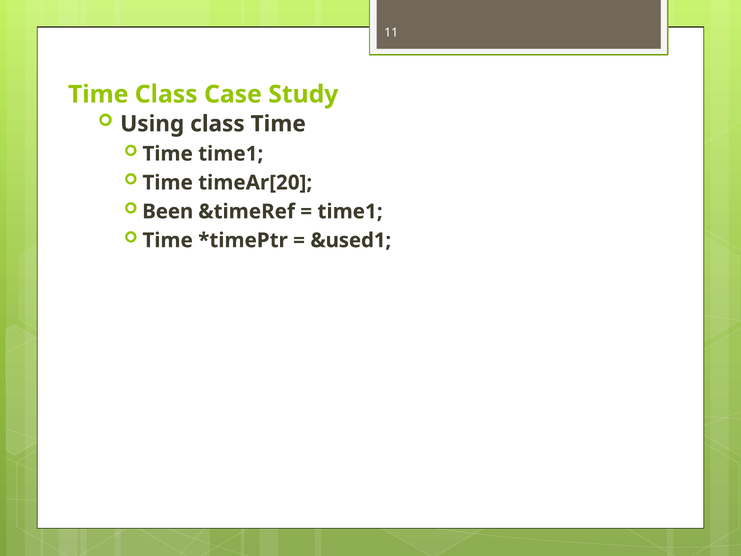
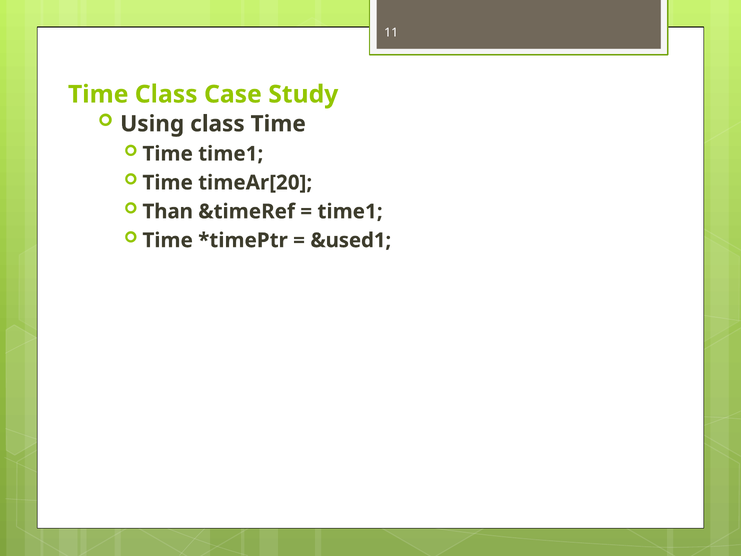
Been: Been -> Than
